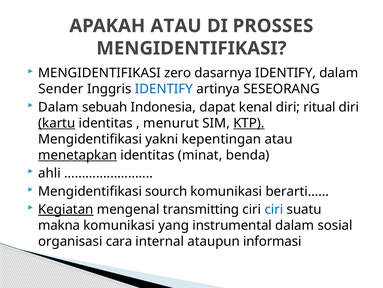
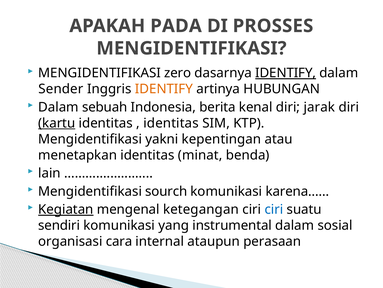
APAKAH ATAU: ATAU -> PADA
IDENTIFY at (286, 73) underline: none -> present
IDENTIFY at (164, 89) colour: blue -> orange
SESEORANG: SESEORANG -> HUBUNGAN
dapat: dapat -> berita
ritual: ritual -> jarak
menurut at (171, 123): menurut -> identitas
KTP underline: present -> none
menetapkan underline: present -> none
ahli: ahli -> lain
berarti: berarti -> karena
transmitting: transmitting -> ketegangan
makna: makna -> sendiri
informasi: informasi -> perasaan
